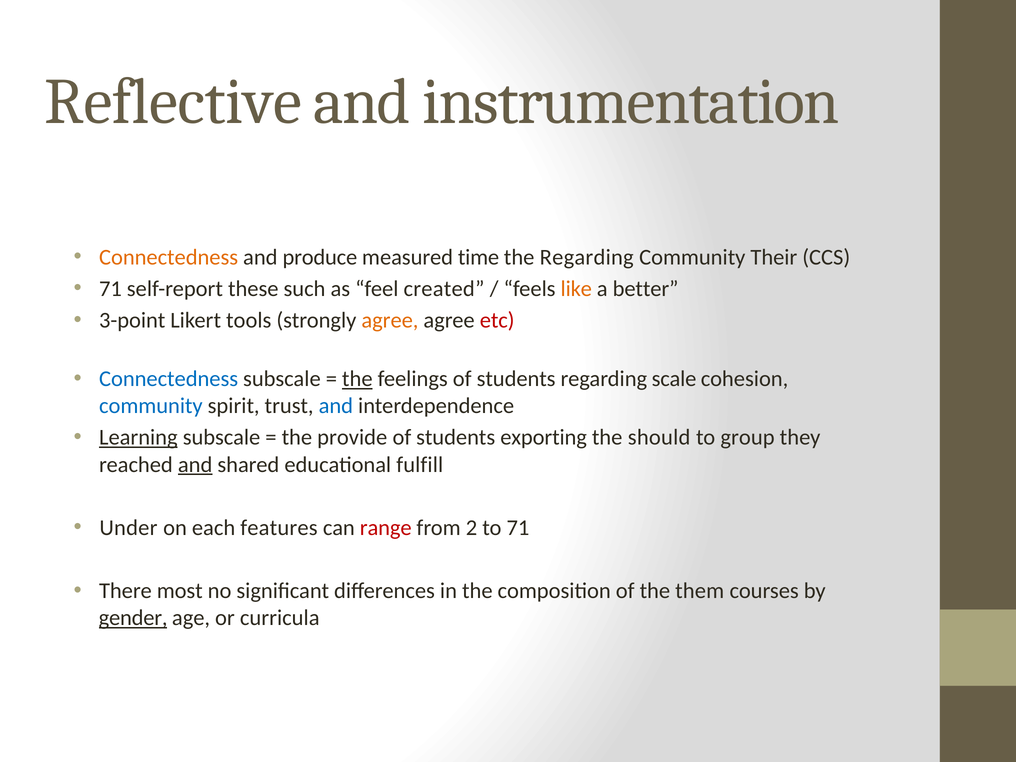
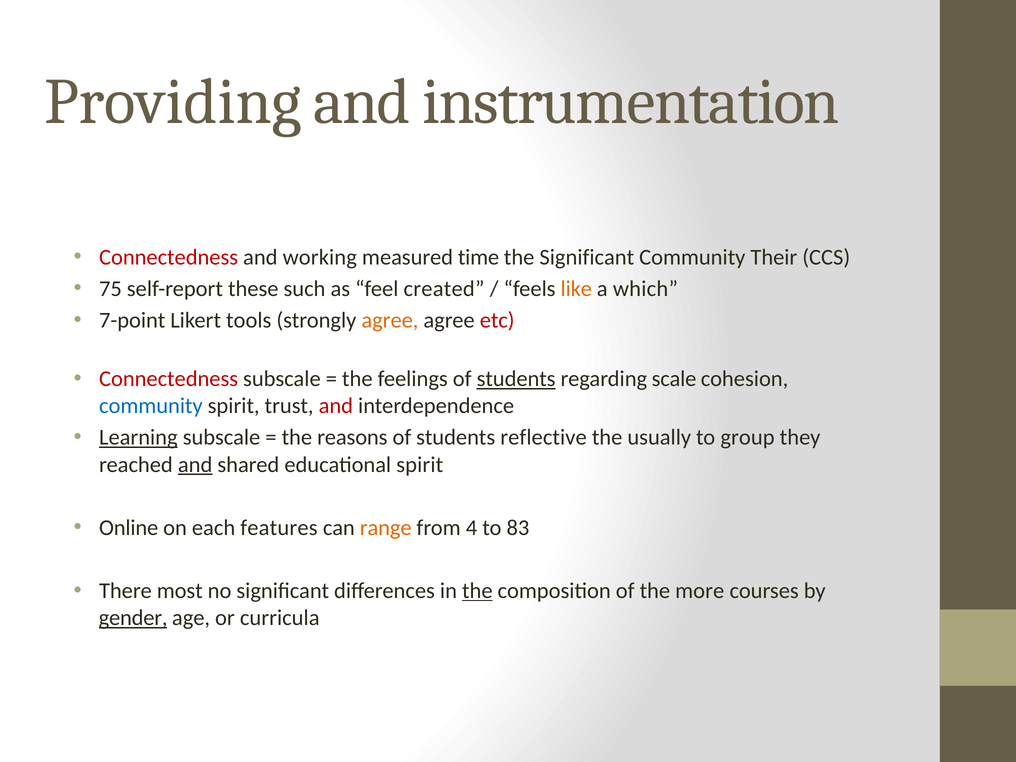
Reflective: Reflective -> Providing
Connectedness at (169, 257) colour: orange -> red
produce: produce -> working
the Regarding: Regarding -> Significant
71 at (110, 289): 71 -> 75
better: better -> which
3-point: 3-point -> 7-point
Connectedness at (169, 379) colour: blue -> red
the at (357, 379) underline: present -> none
students at (516, 379) underline: none -> present
and at (336, 406) colour: blue -> red
provide: provide -> reasons
exporting: exporting -> reflective
should: should -> usually
educational fulfill: fulfill -> spirit
Under: Under -> Online
range colour: red -> orange
2: 2 -> 4
to 71: 71 -> 83
the at (477, 591) underline: none -> present
them: them -> more
